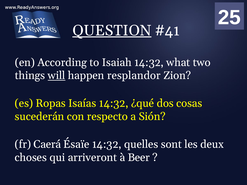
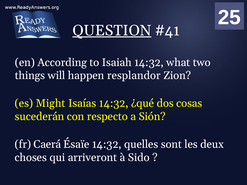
will underline: present -> none
Ropas: Ropas -> Might
Beer: Beer -> Sido
